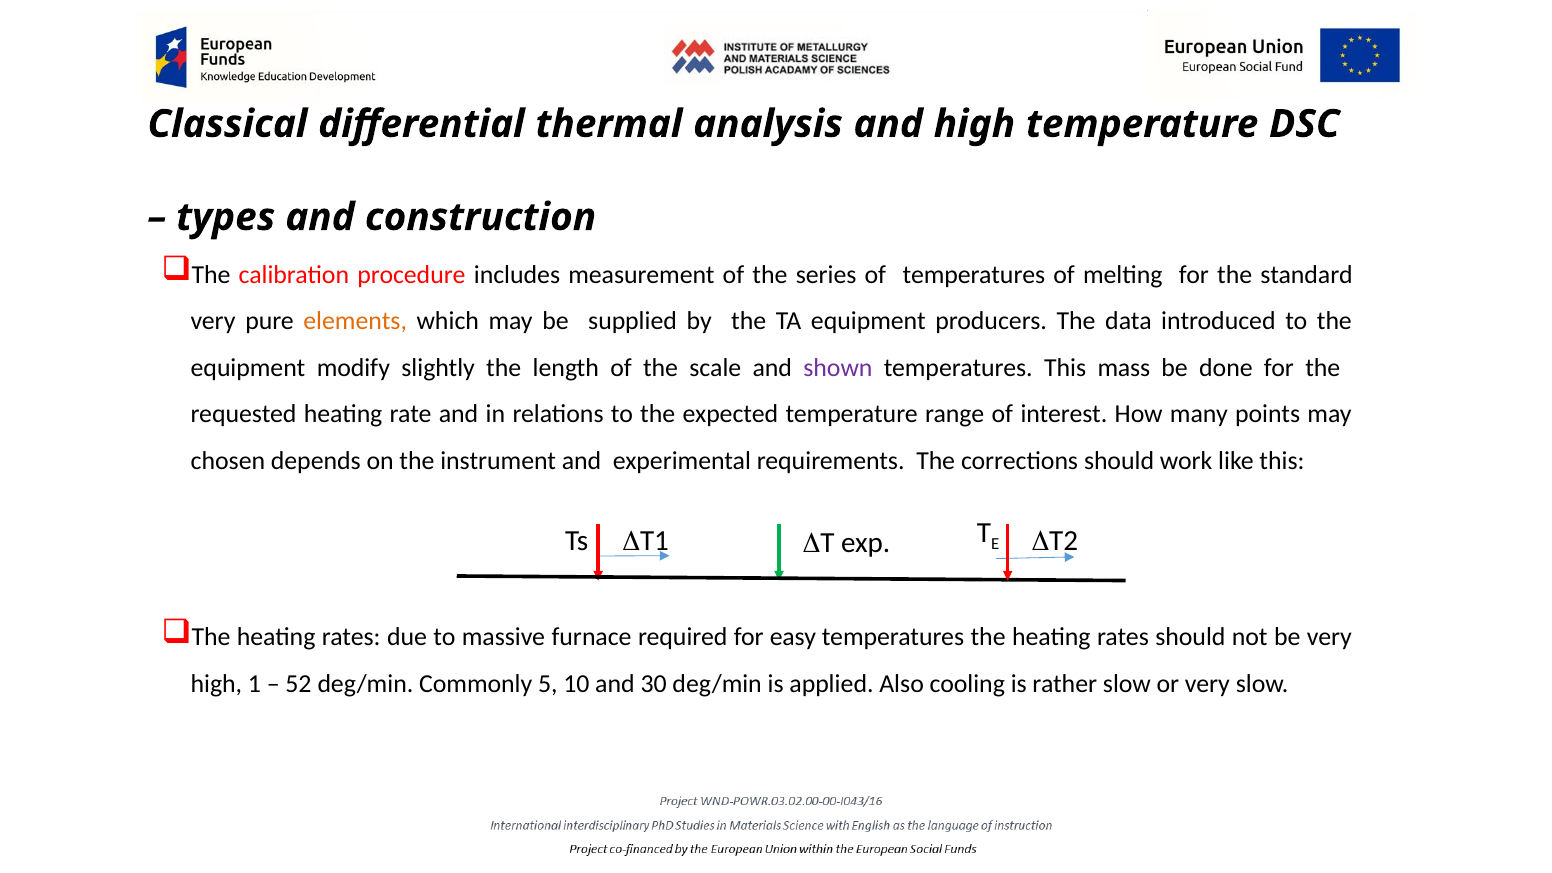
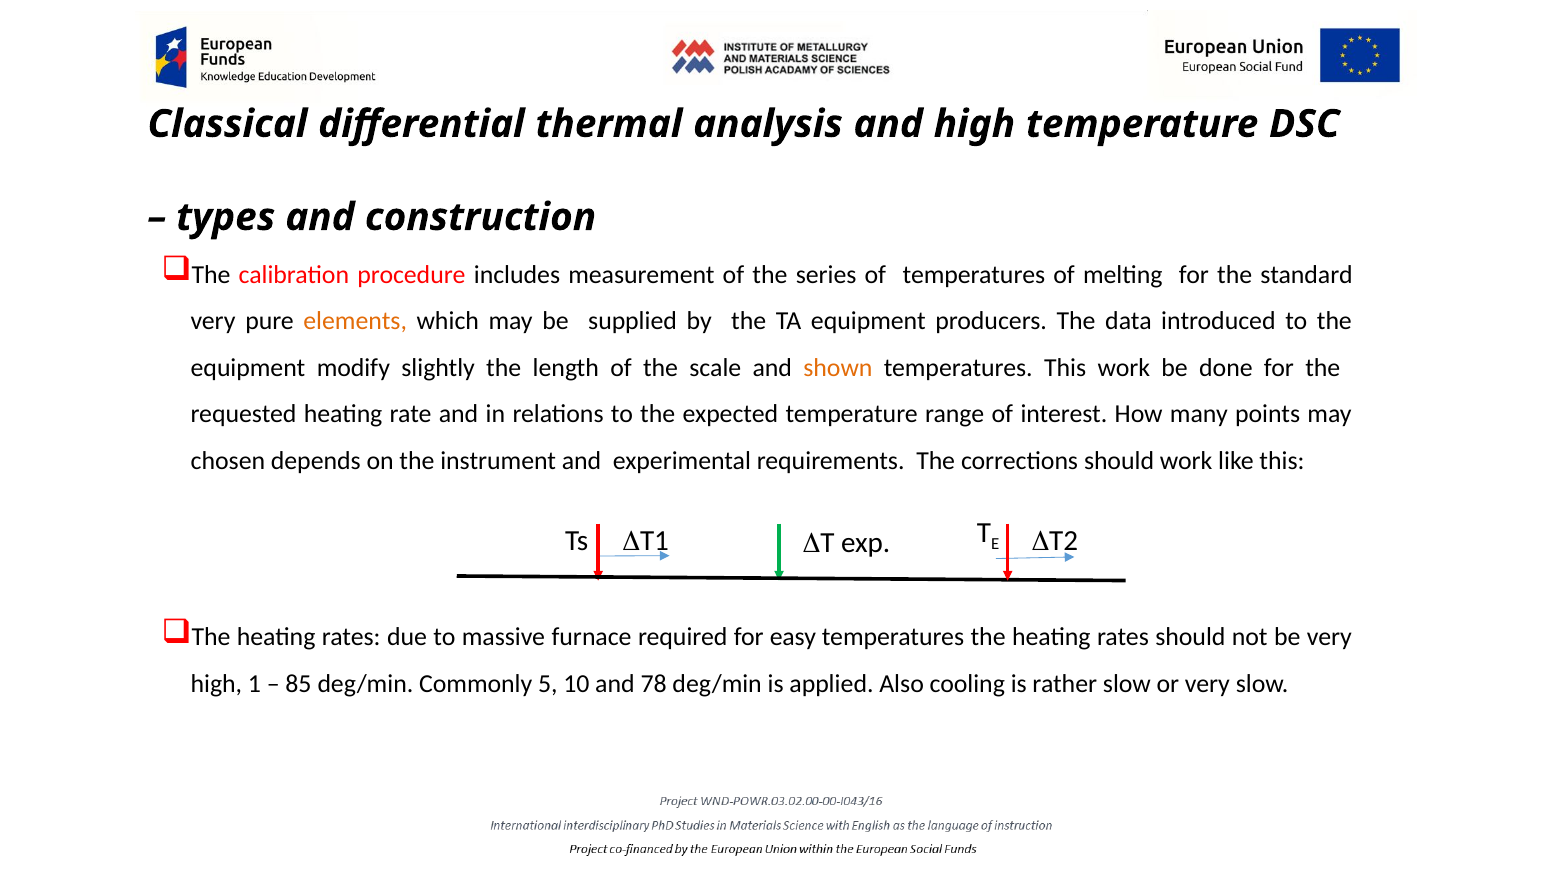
shown colour: purple -> orange
This mass: mass -> work
52: 52 -> 85
30: 30 -> 78
